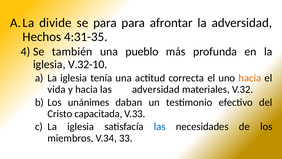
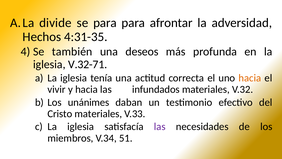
pueblo: pueblo -> deseos
V.32-10: V.32-10 -> V.32-71
vida: vida -> vivir
las adversidad: adversidad -> infundados
Cristo capacitada: capacitada -> materiales
las at (160, 126) colour: blue -> purple
33: 33 -> 51
